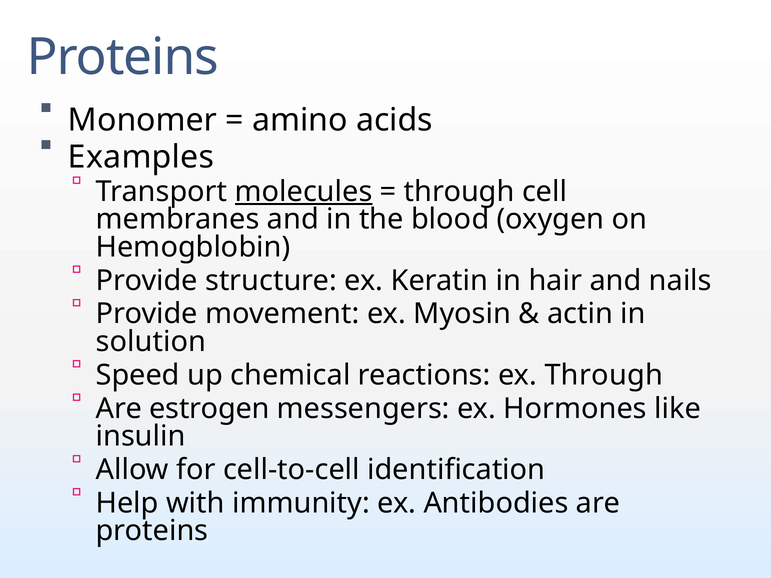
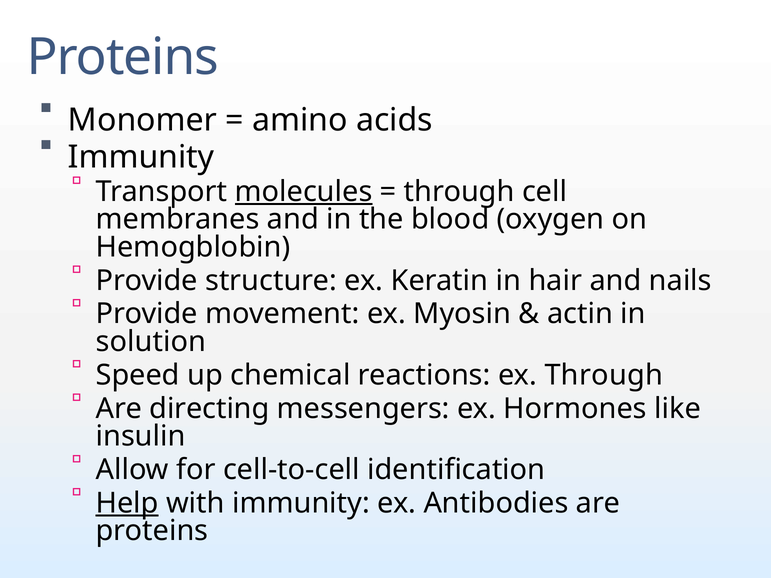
Examples at (141, 157): Examples -> Immunity
estrogen: estrogen -> directing
Help underline: none -> present
